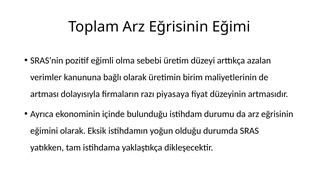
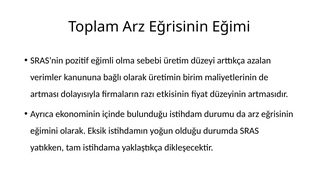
piyasaya: piyasaya -> etkisinin
